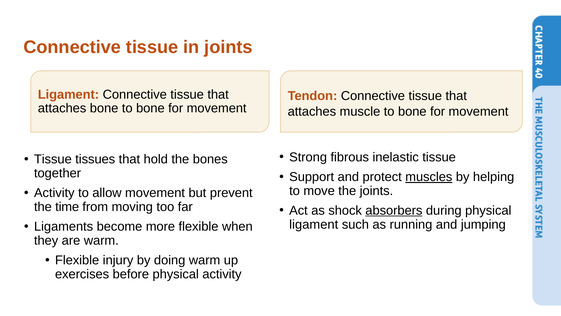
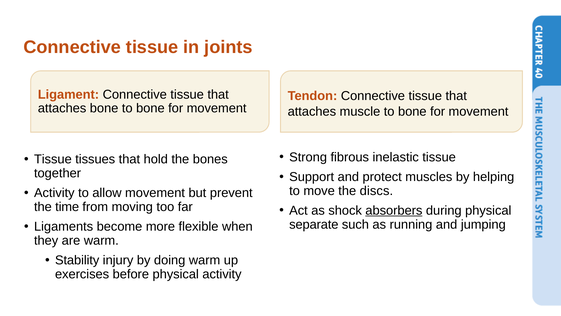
muscles underline: present -> none
the joints: joints -> discs
ligament at (314, 224): ligament -> separate
Flexible at (77, 260): Flexible -> Stability
